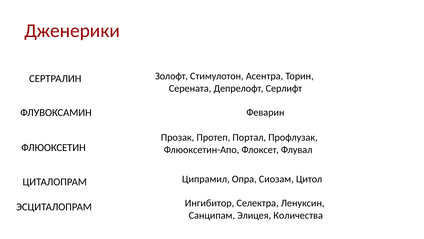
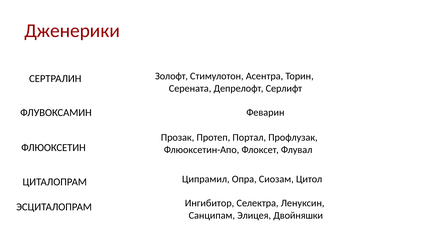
Количества: Количества -> Двойняшки
